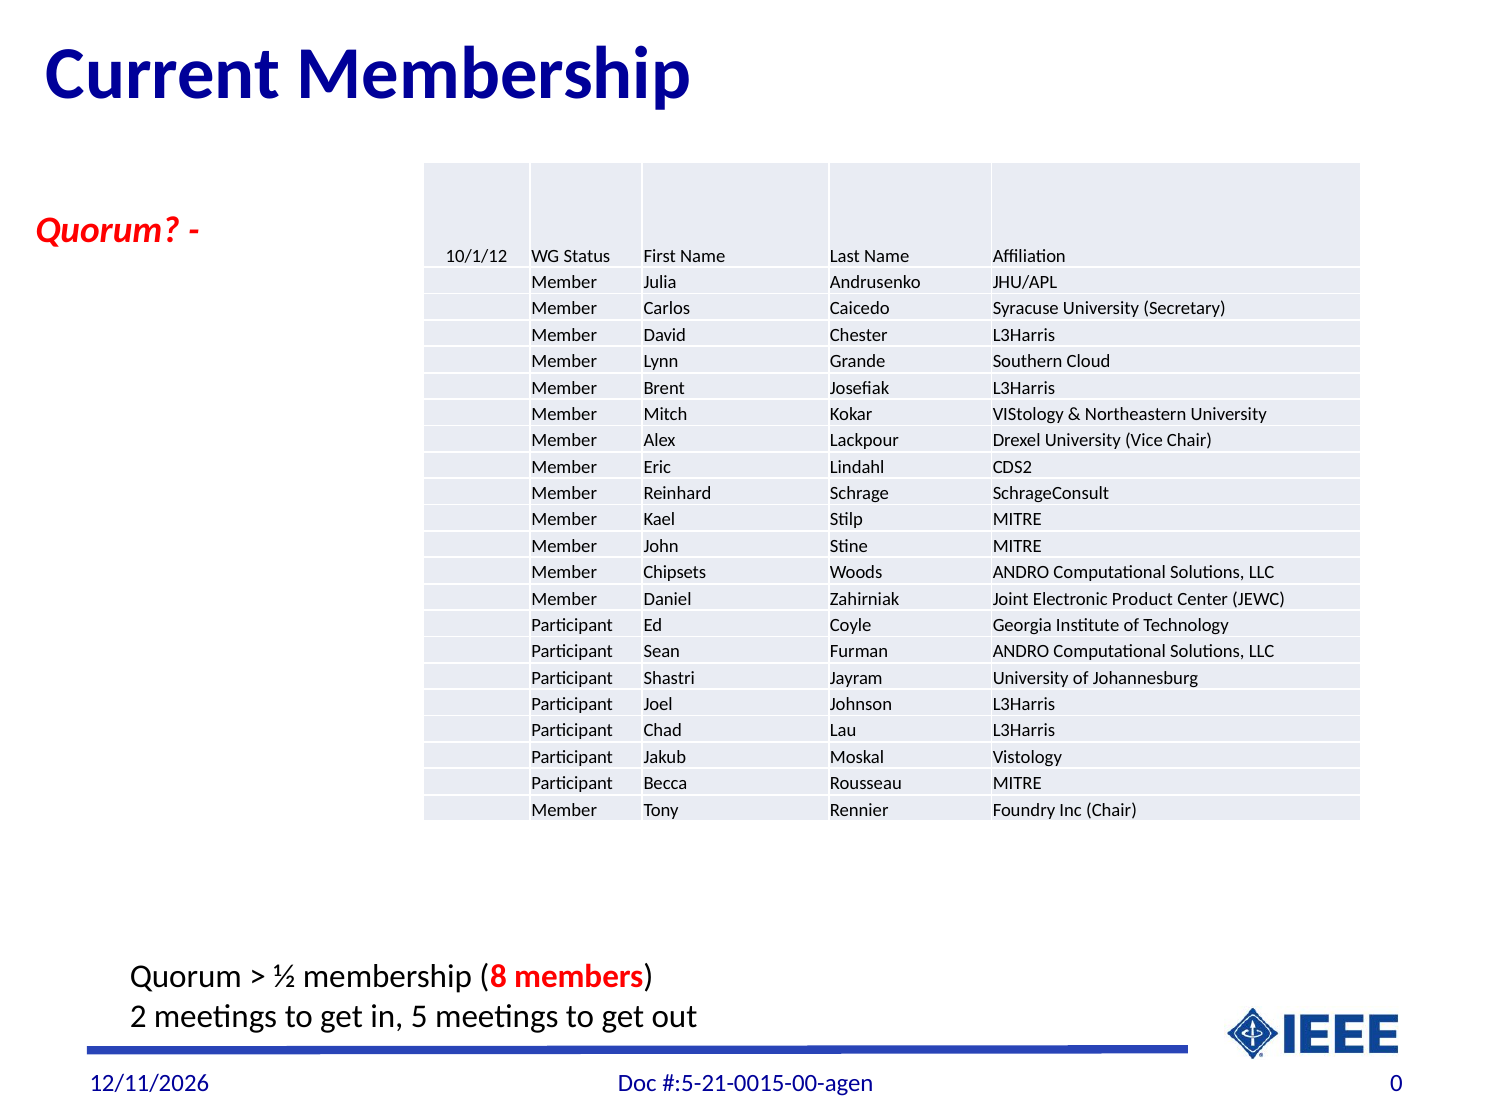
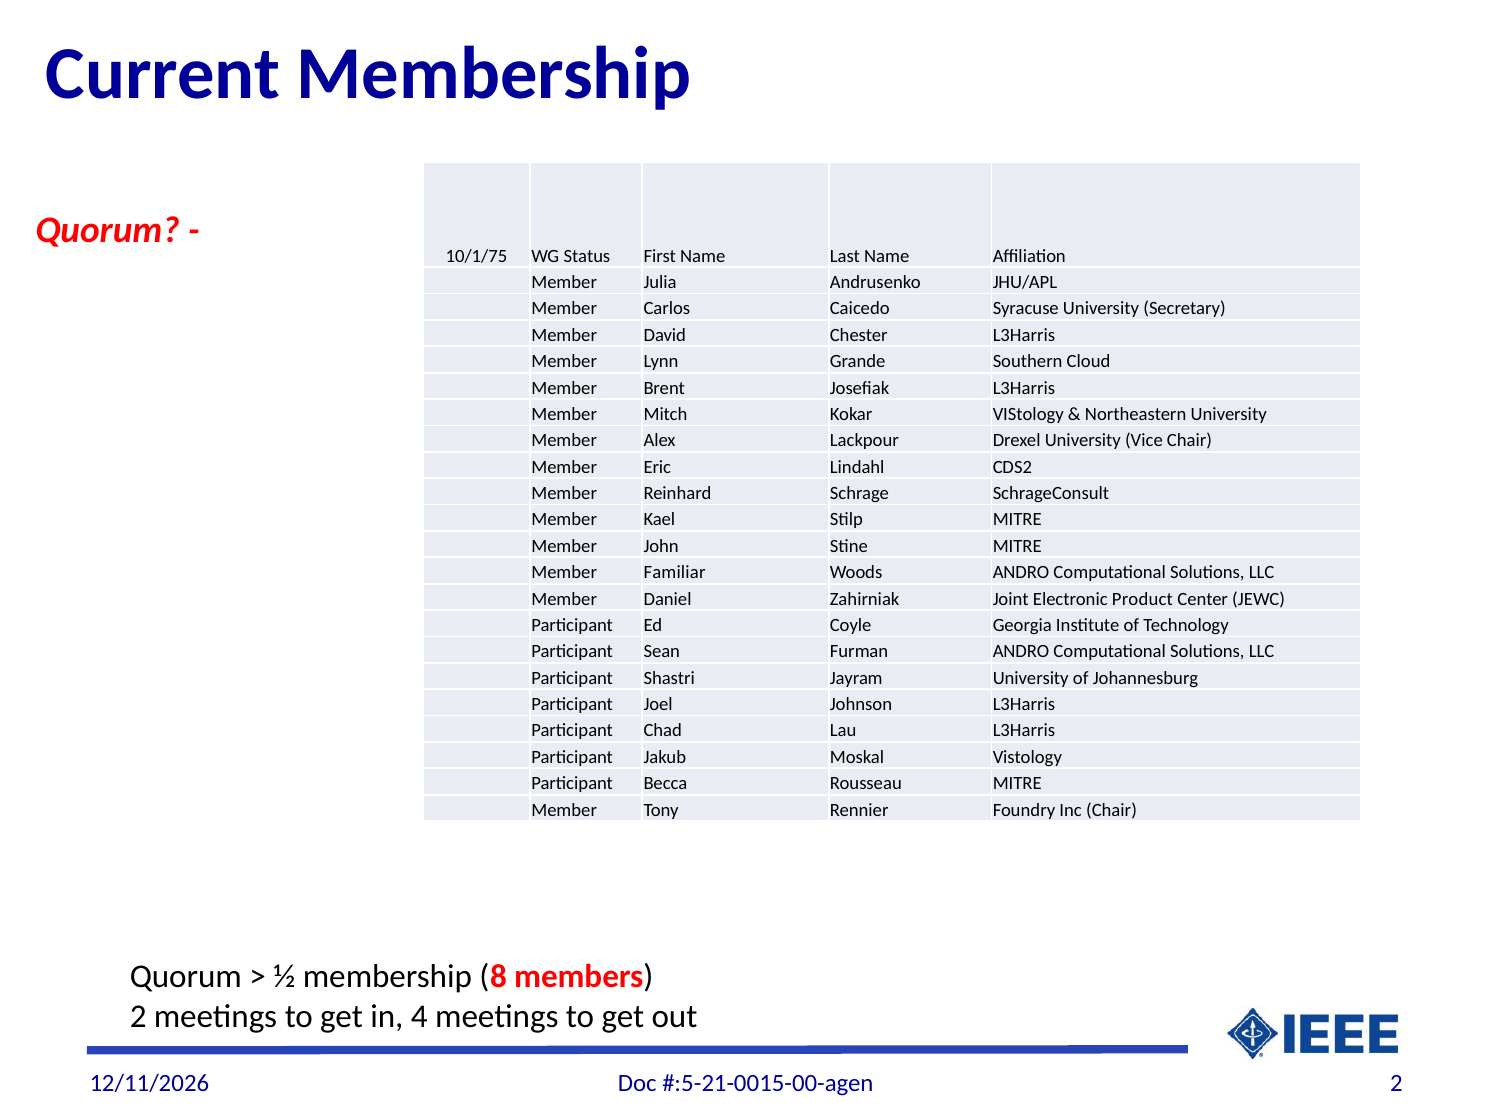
10/1/12: 10/1/12 -> 10/1/75
Chipsets: Chipsets -> Familiar
5: 5 -> 4
0 at (1396, 1083): 0 -> 2
